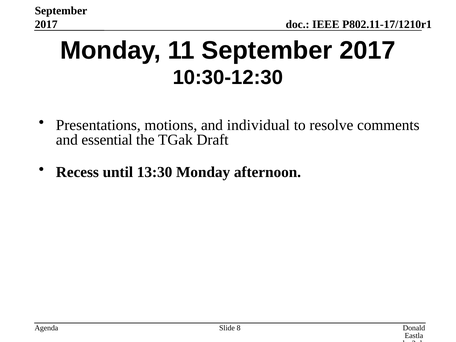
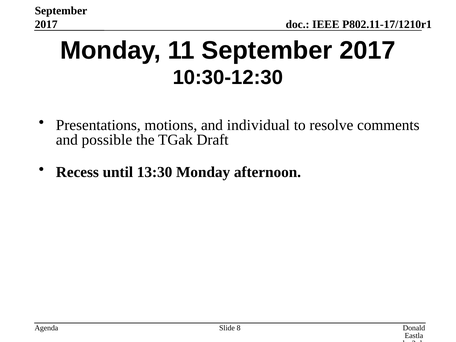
essential: essential -> possible
